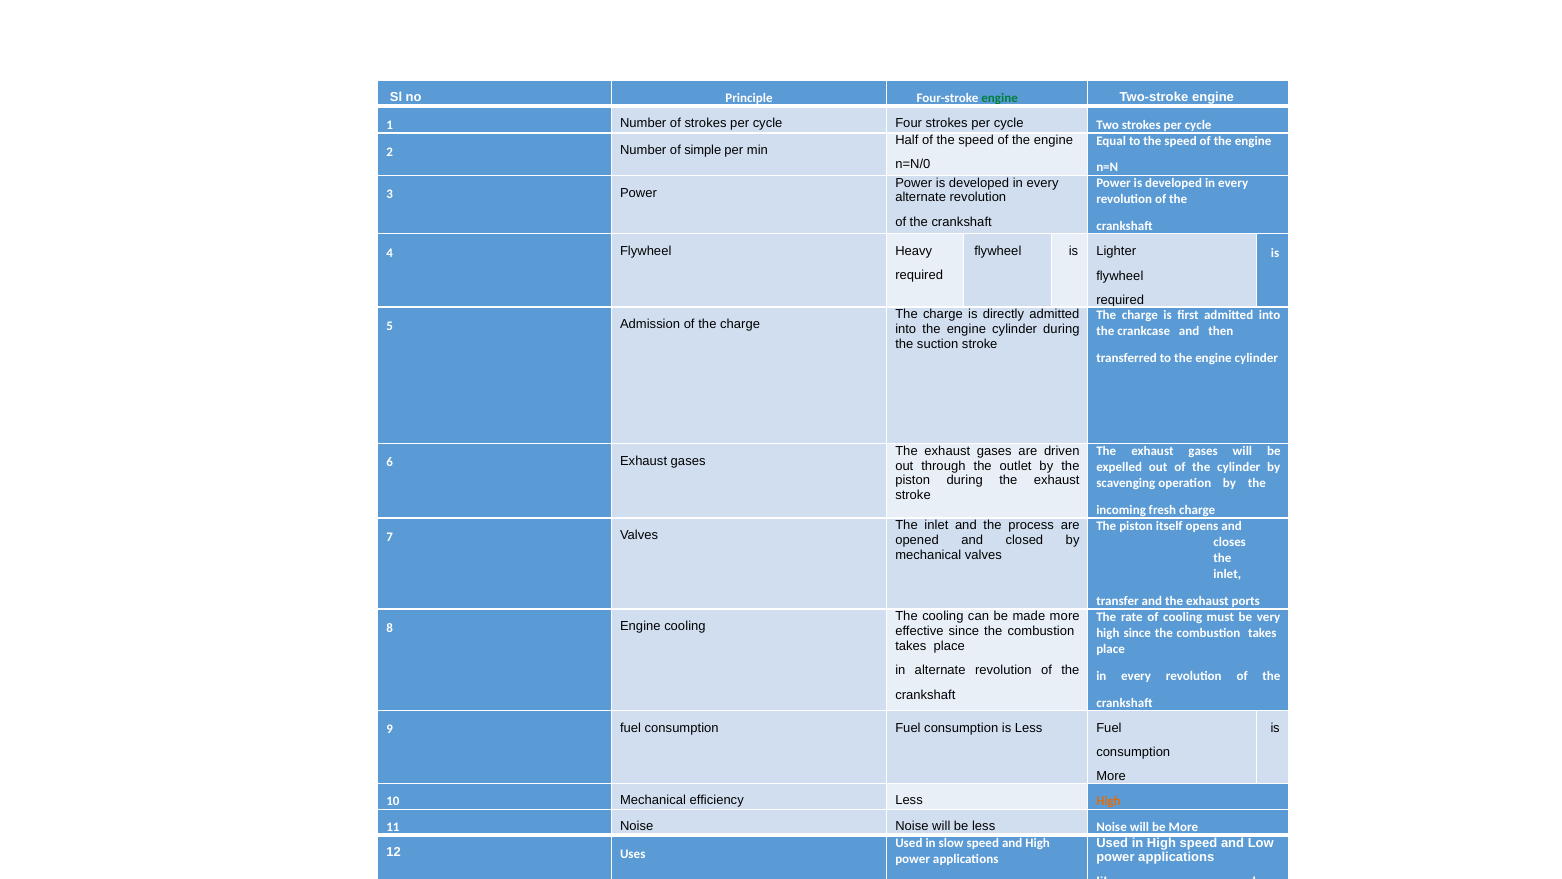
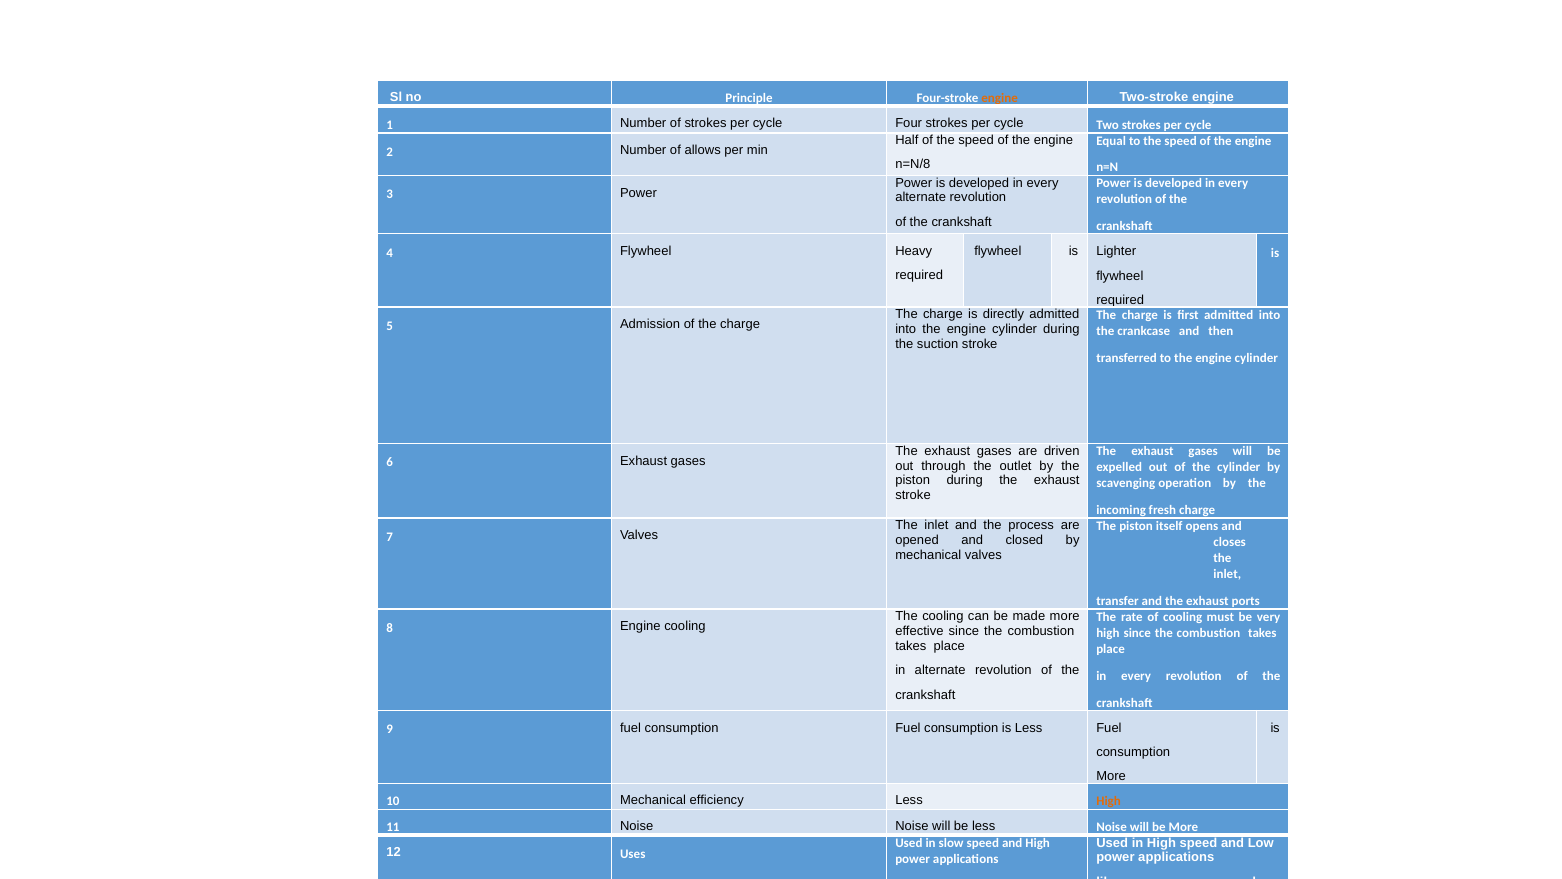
engine at (1000, 98) colour: green -> orange
simple: simple -> allows
n=N/0: n=N/0 -> n=N/8
